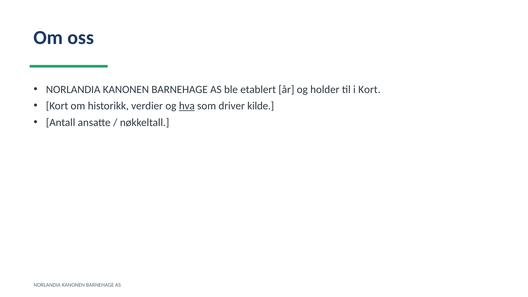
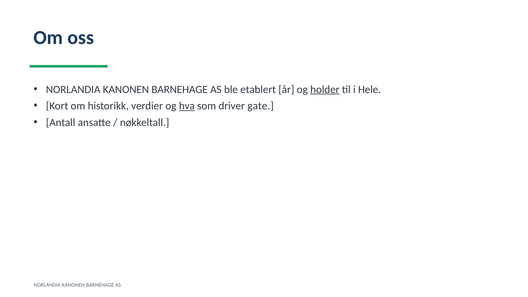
holder underline: none -> present
i Kort: Kort -> Hele
kilde: kilde -> gate
